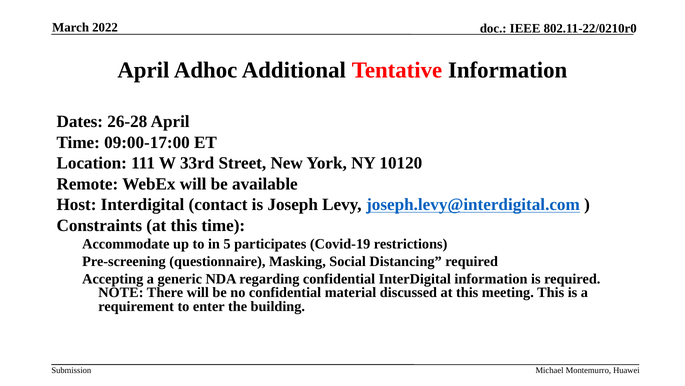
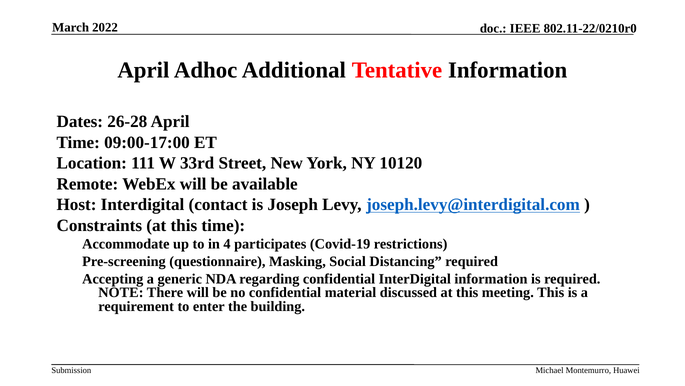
5: 5 -> 4
